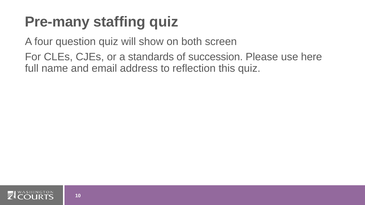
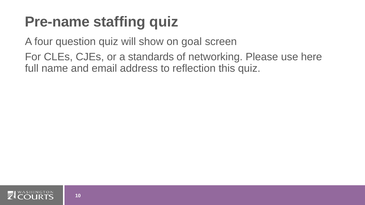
Pre-many: Pre-many -> Pre-name
both: both -> goal
succession: succession -> networking
